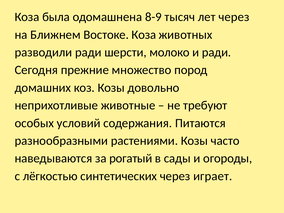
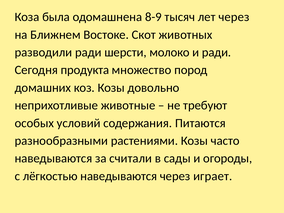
Востоке Коза: Коза -> Скот
прежние: прежние -> продукта
рогатый: рогатый -> считали
лёгкостью синтетических: синтетических -> наведываются
